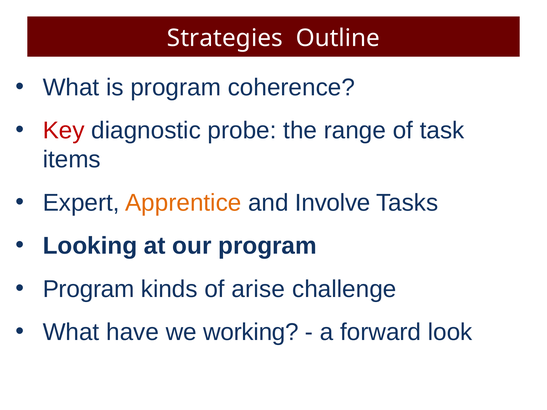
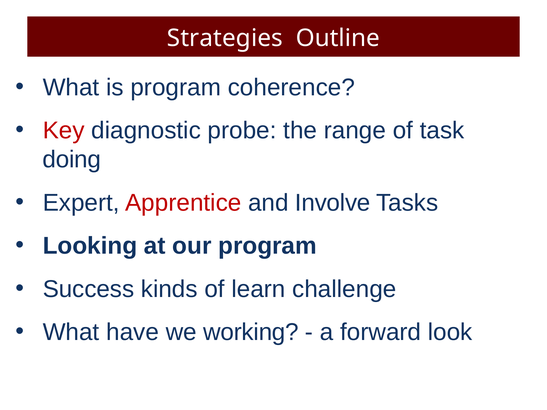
items: items -> doing
Apprentice colour: orange -> red
Program at (89, 289): Program -> Success
arise: arise -> learn
